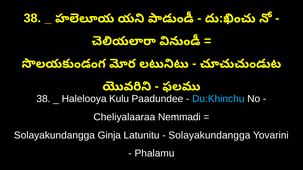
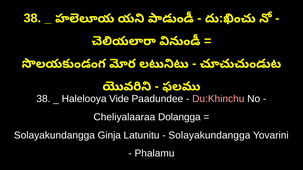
Kulu: Kulu -> Vide
Du:Khinchu colour: light blue -> pink
Nemmadi: Nemmadi -> Dolangga
